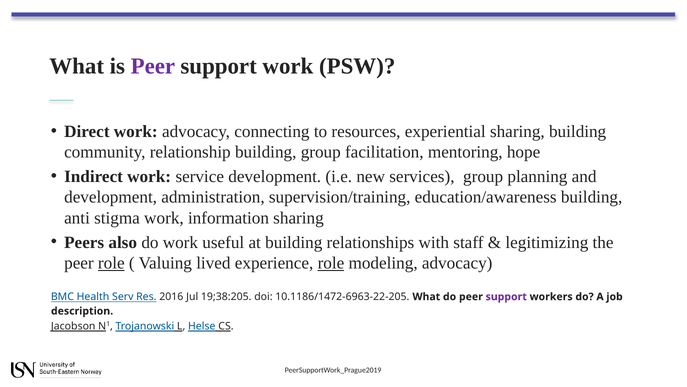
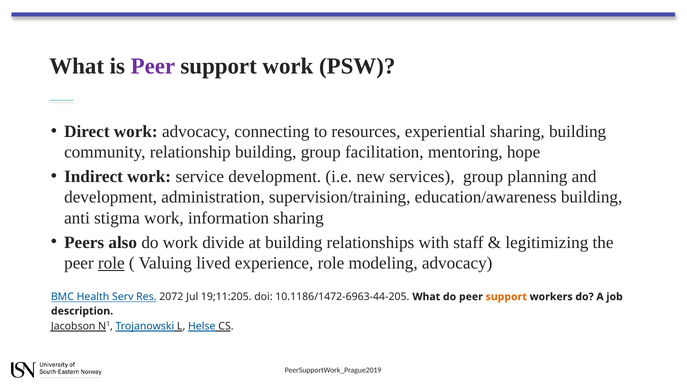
useful: useful -> divide
role at (331, 263) underline: present -> none
2016: 2016 -> 2072
19;38:205: 19;38:205 -> 19;11:205
10.1186/1472-6963-22-205: 10.1186/1472-6963-22-205 -> 10.1186/1472-6963-44-205
support at (506, 296) colour: purple -> orange
